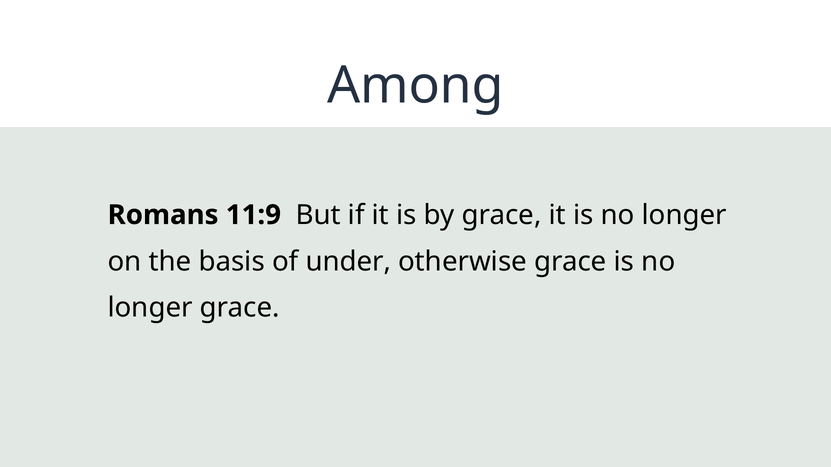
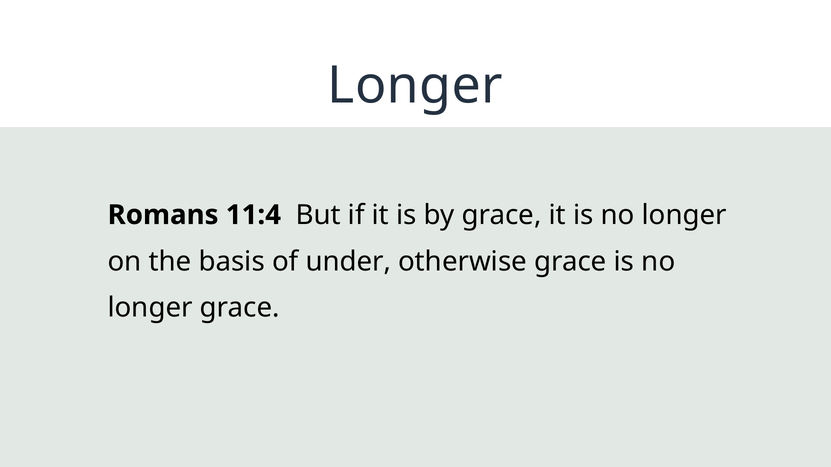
Among at (415, 86): Among -> Longer
11:9: 11:9 -> 11:4
